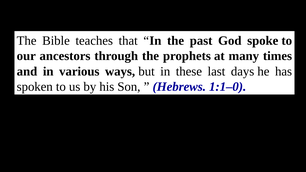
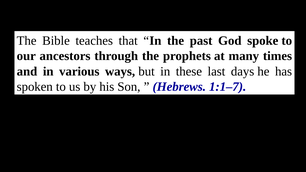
1:1–0: 1:1–0 -> 1:1–7
